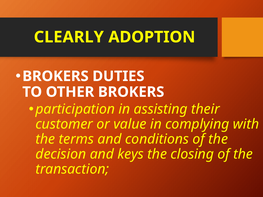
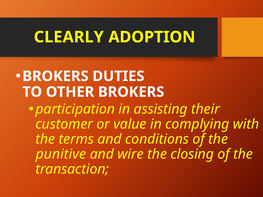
decision: decision -> punitive
keys: keys -> wire
